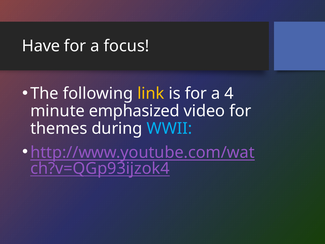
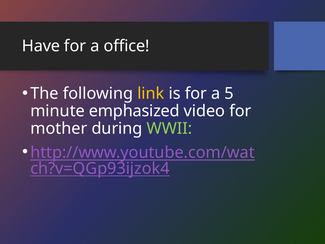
focus: focus -> office
4: 4 -> 5
themes: themes -> mother
WWII colour: light blue -> light green
